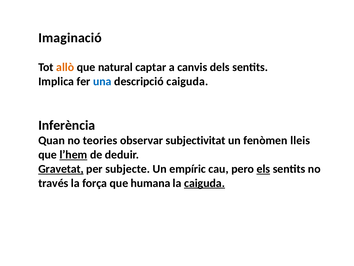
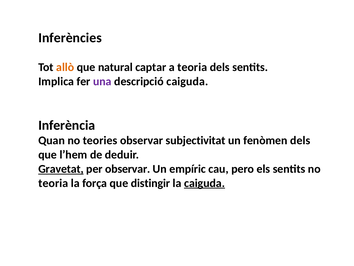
Imaginació: Imaginació -> Inferències
a canvis: canvis -> teoria
una colour: blue -> purple
fenòmen lleis: lleis -> dels
l’hem underline: present -> none
per subjecte: subjecte -> observar
els underline: present -> none
través at (53, 183): través -> teoria
humana: humana -> distingir
